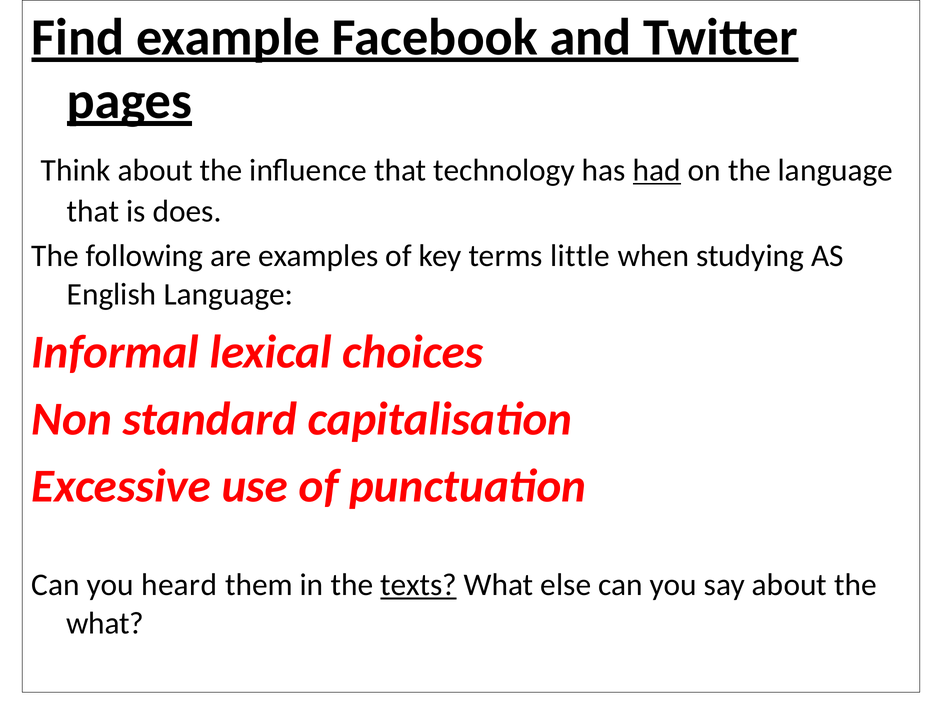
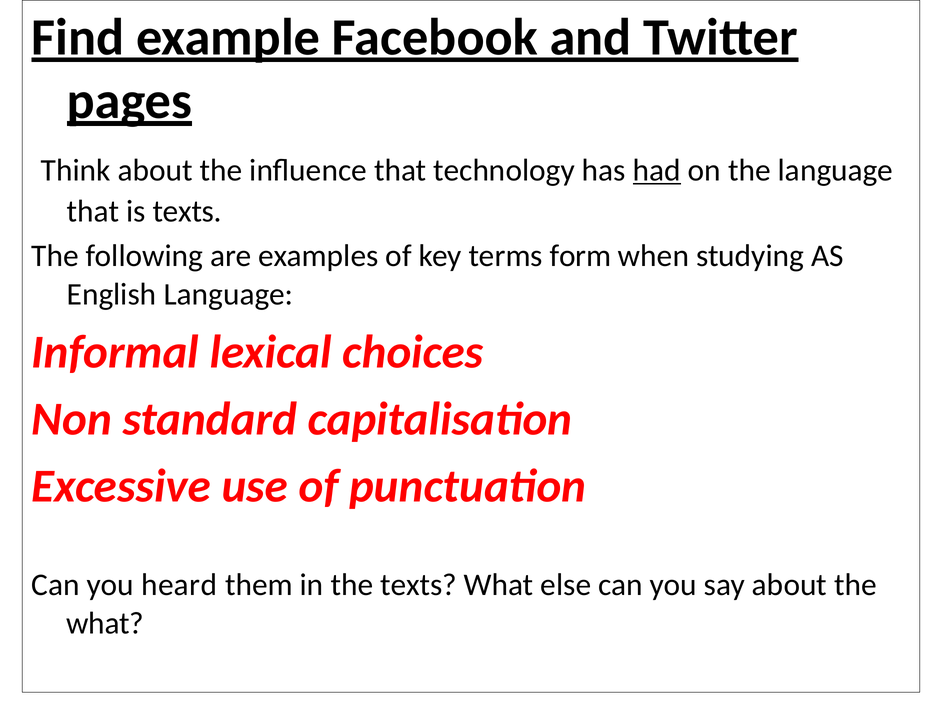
is does: does -> texts
little: little -> form
texts at (419, 584) underline: present -> none
